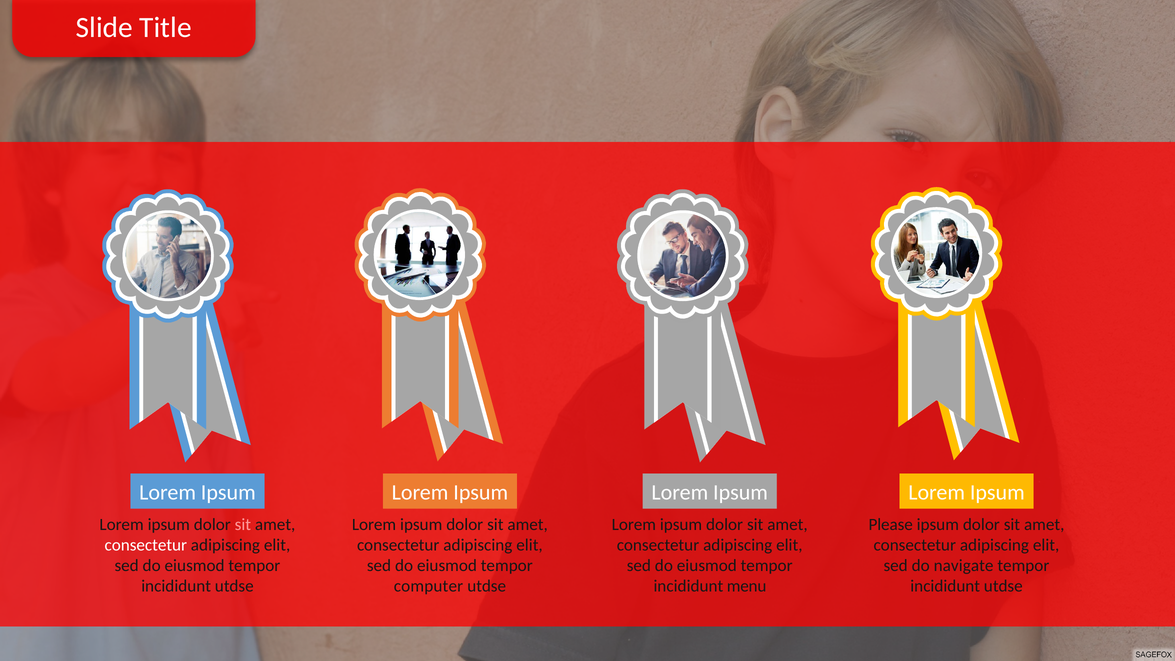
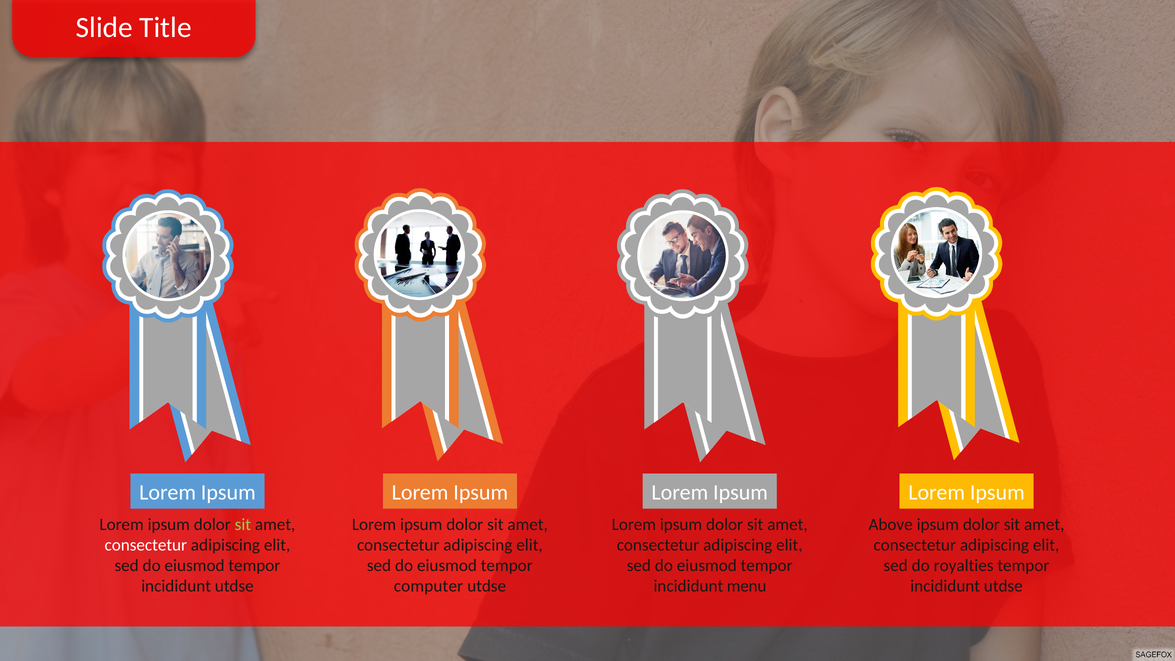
sit at (243, 524) colour: pink -> light green
Please: Please -> Above
navigate: navigate -> royalties
